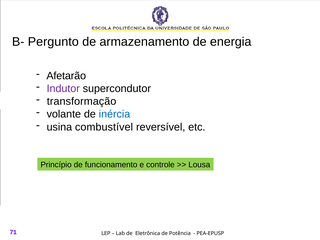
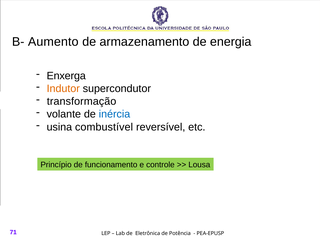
Pergunto: Pergunto -> Aumento
Afetarão: Afetarão -> Enxerga
Indutor colour: purple -> orange
